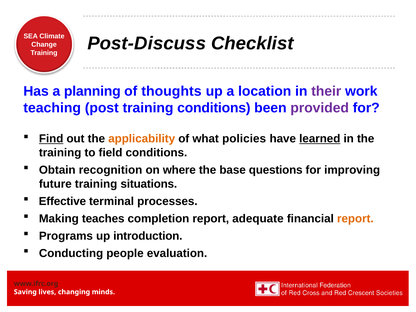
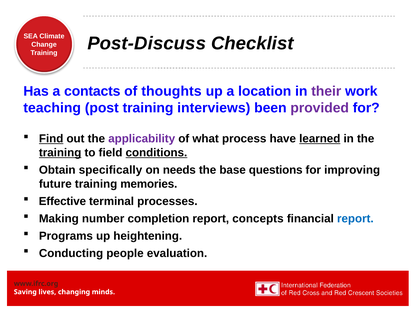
planning: planning -> contacts
training conditions: conditions -> interviews
applicability colour: orange -> purple
policies: policies -> process
training at (60, 153) underline: none -> present
conditions at (156, 153) underline: none -> present
recognition: recognition -> specifically
where: where -> needs
situations: situations -> memories
teaches: teaches -> number
adequate: adequate -> concepts
report at (355, 219) colour: orange -> blue
introduction: introduction -> heightening
